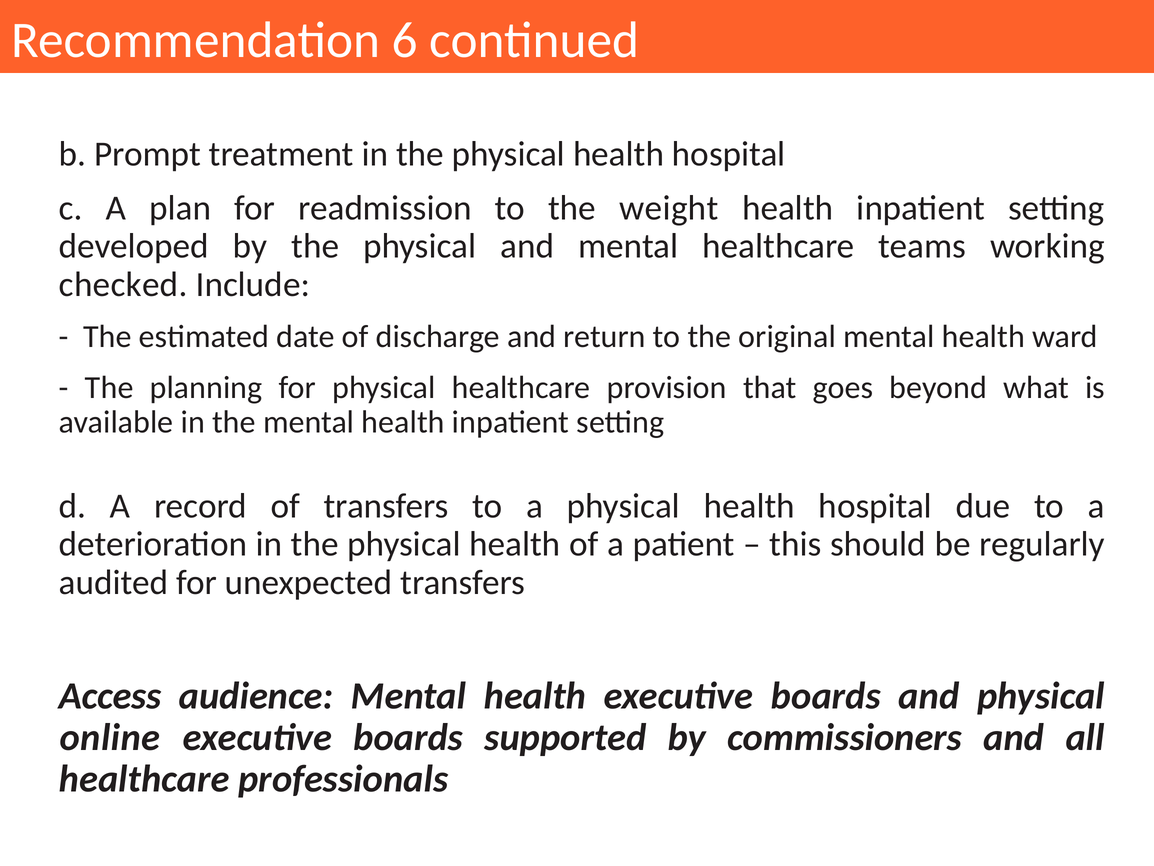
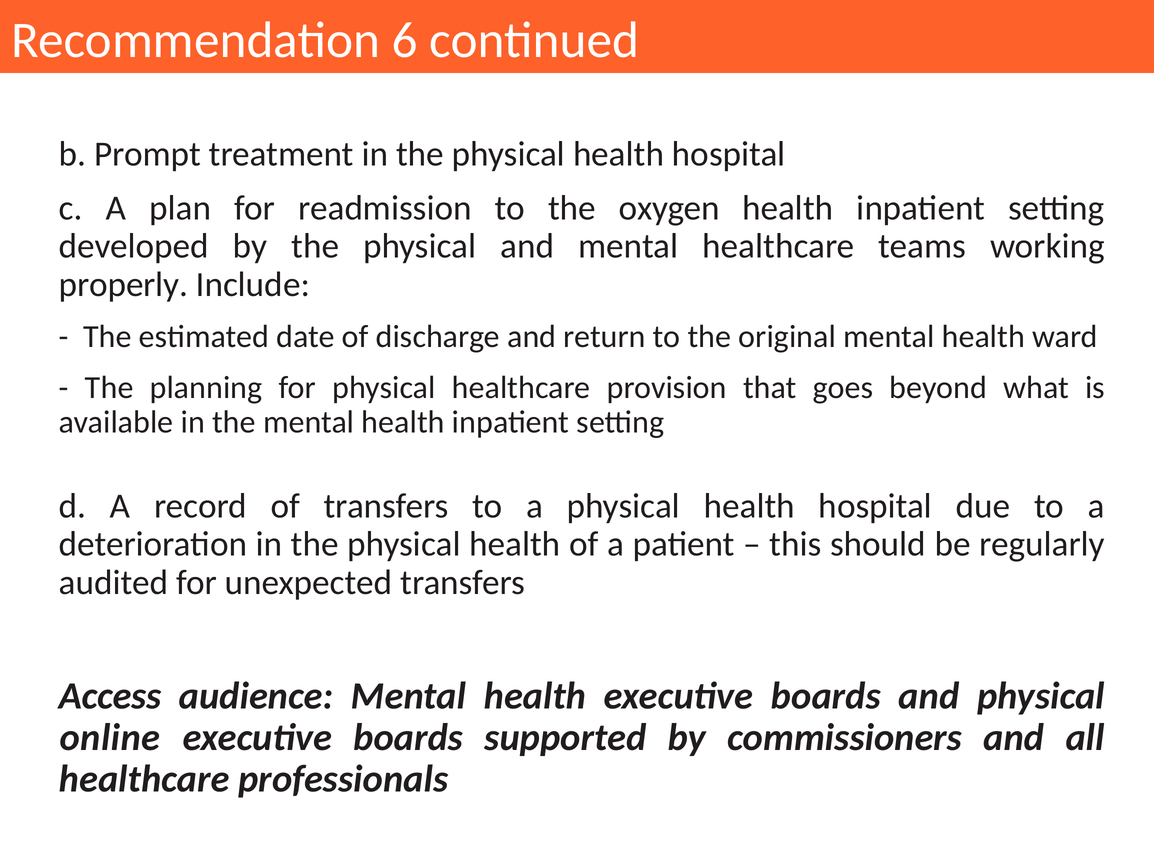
weight: weight -> oxygen
checked: checked -> properly
